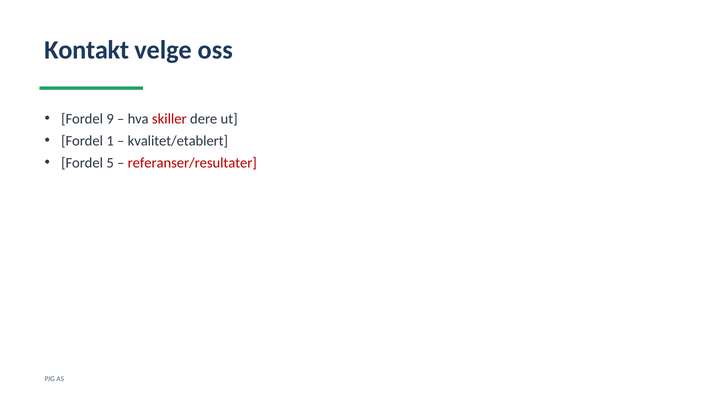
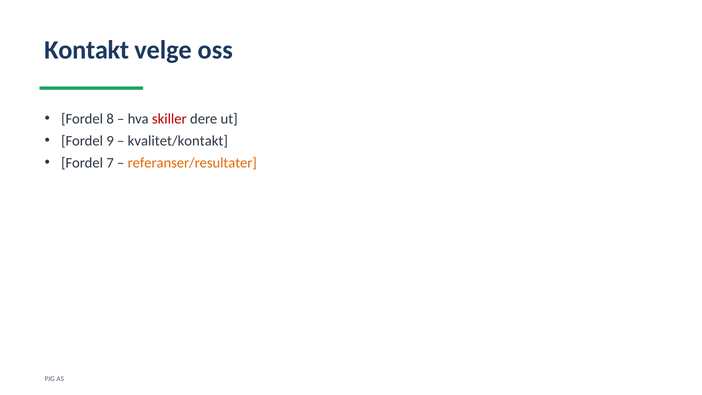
9: 9 -> 8
1: 1 -> 9
kvalitet/etablert: kvalitet/etablert -> kvalitet/kontakt
5: 5 -> 7
referanser/resultater colour: red -> orange
